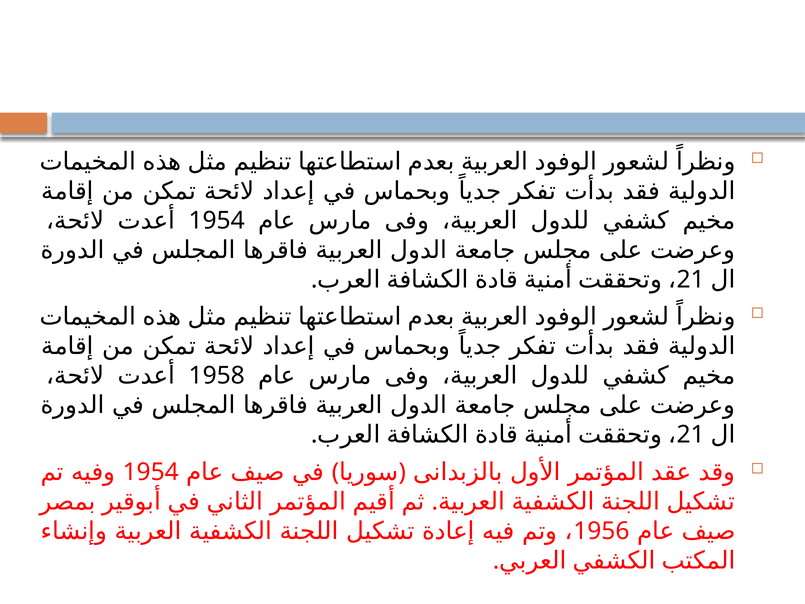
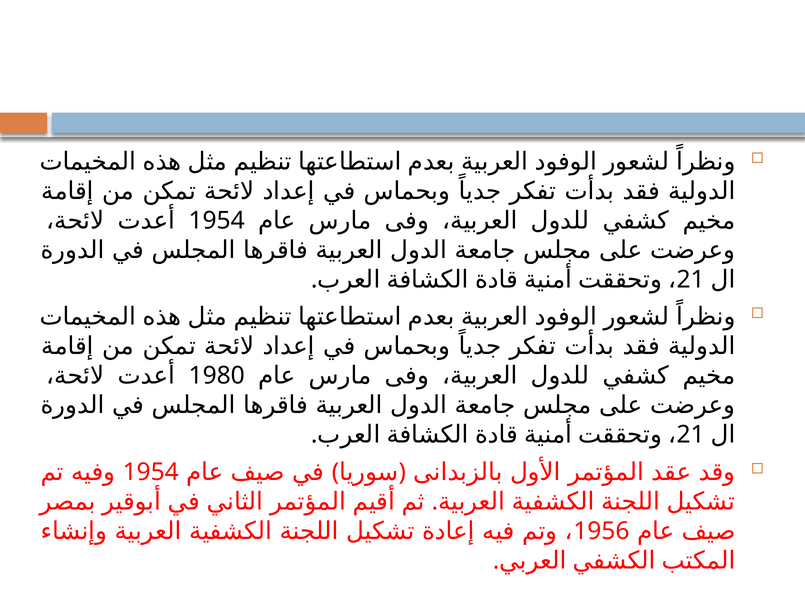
1958: 1958 -> 1980
